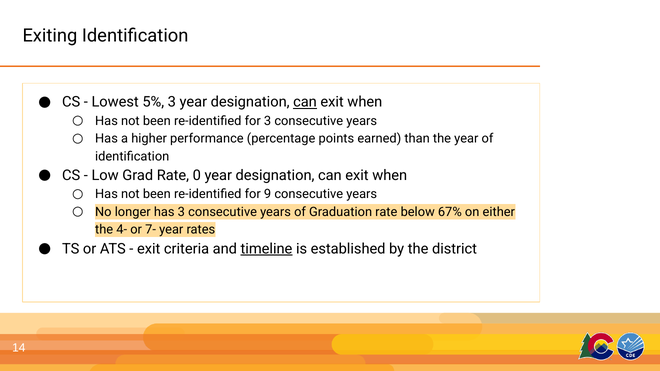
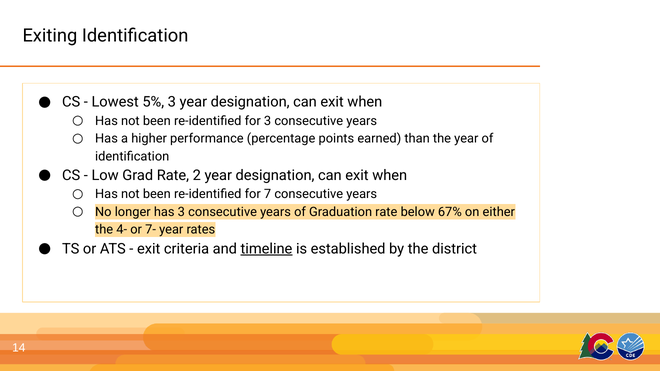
can at (305, 102) underline: present -> none
0: 0 -> 2
9: 9 -> 7
